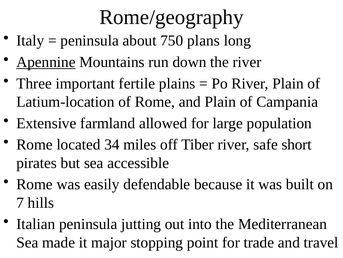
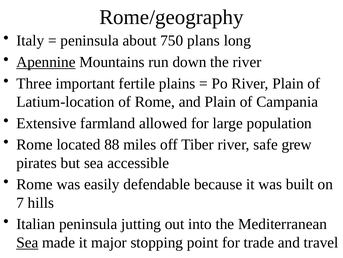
34: 34 -> 88
short: short -> grew
Sea at (27, 242) underline: none -> present
